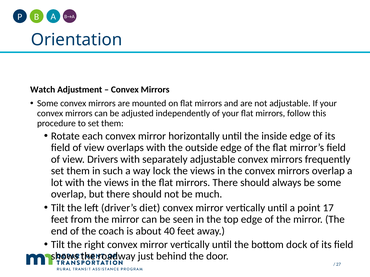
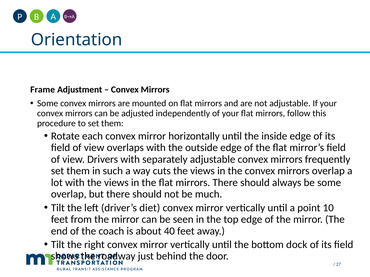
Watch: Watch -> Frame
lock: lock -> cuts
17: 17 -> 10
